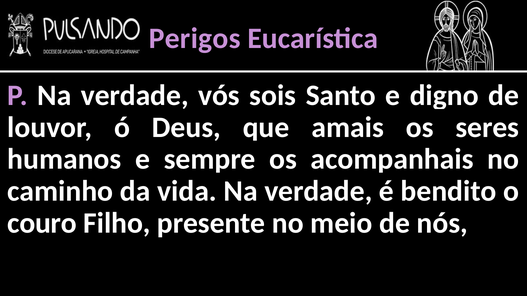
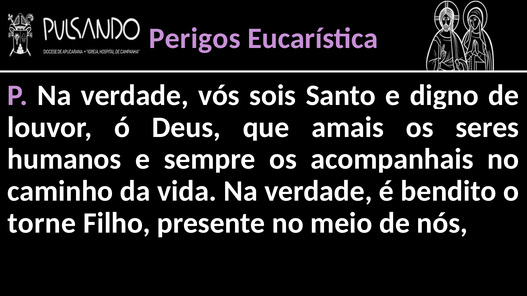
couro: couro -> torne
